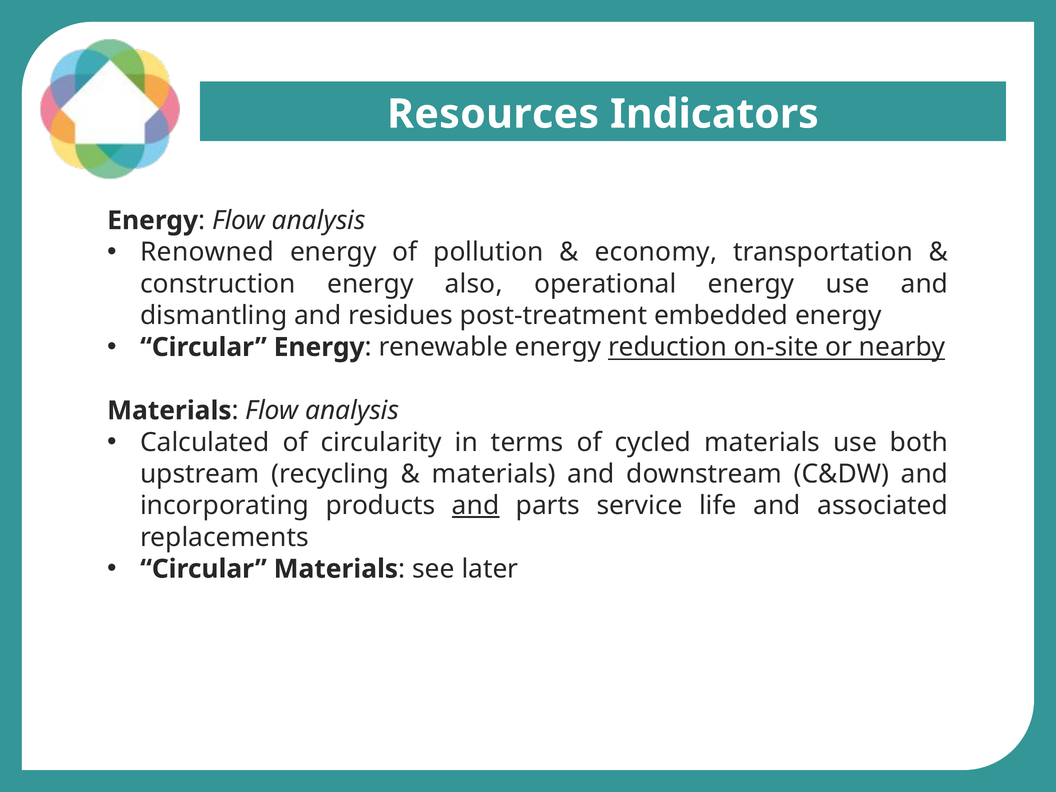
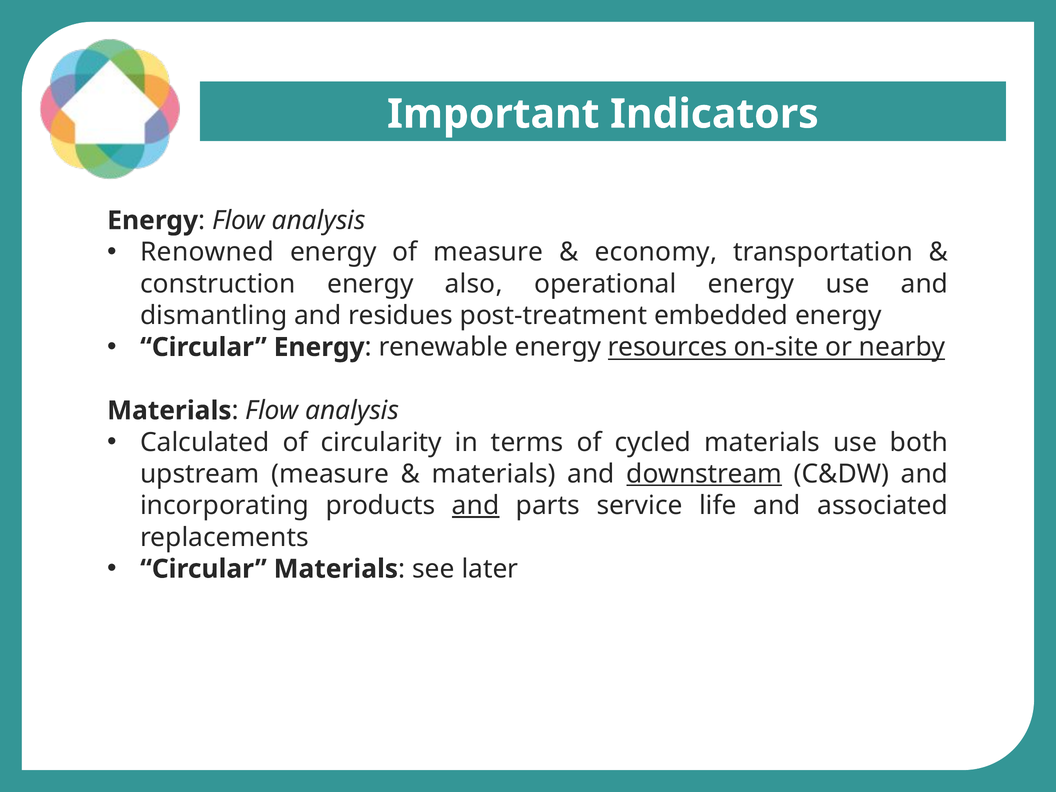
Resources: Resources -> Important
of pollution: pollution -> measure
reduction: reduction -> resources
upstream recycling: recycling -> measure
downstream underline: none -> present
